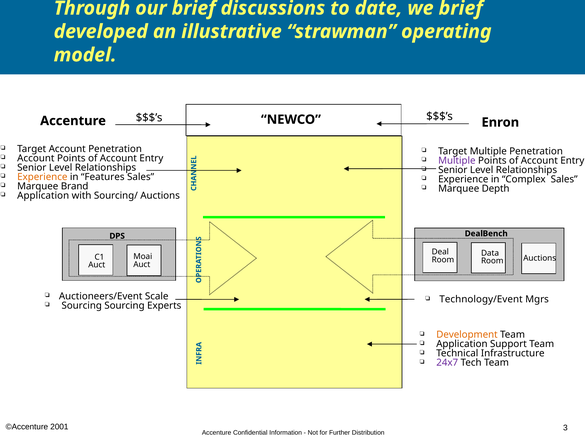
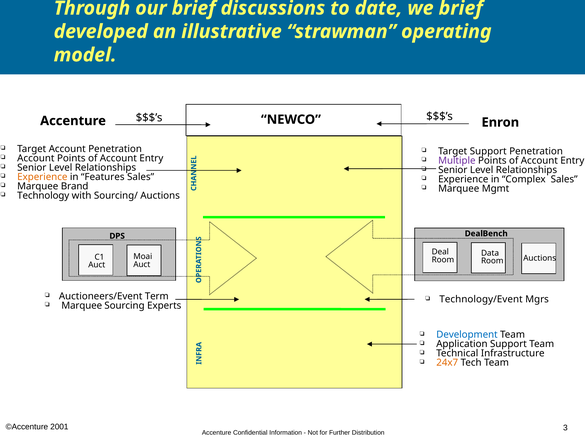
Target Multiple: Multiple -> Support
Depth: Depth -> Mgmt
Application at (43, 195): Application -> Technology
Scale: Scale -> Term
Sourcing at (82, 305): Sourcing -> Marquee
Development colour: orange -> blue
24x7 colour: purple -> orange
